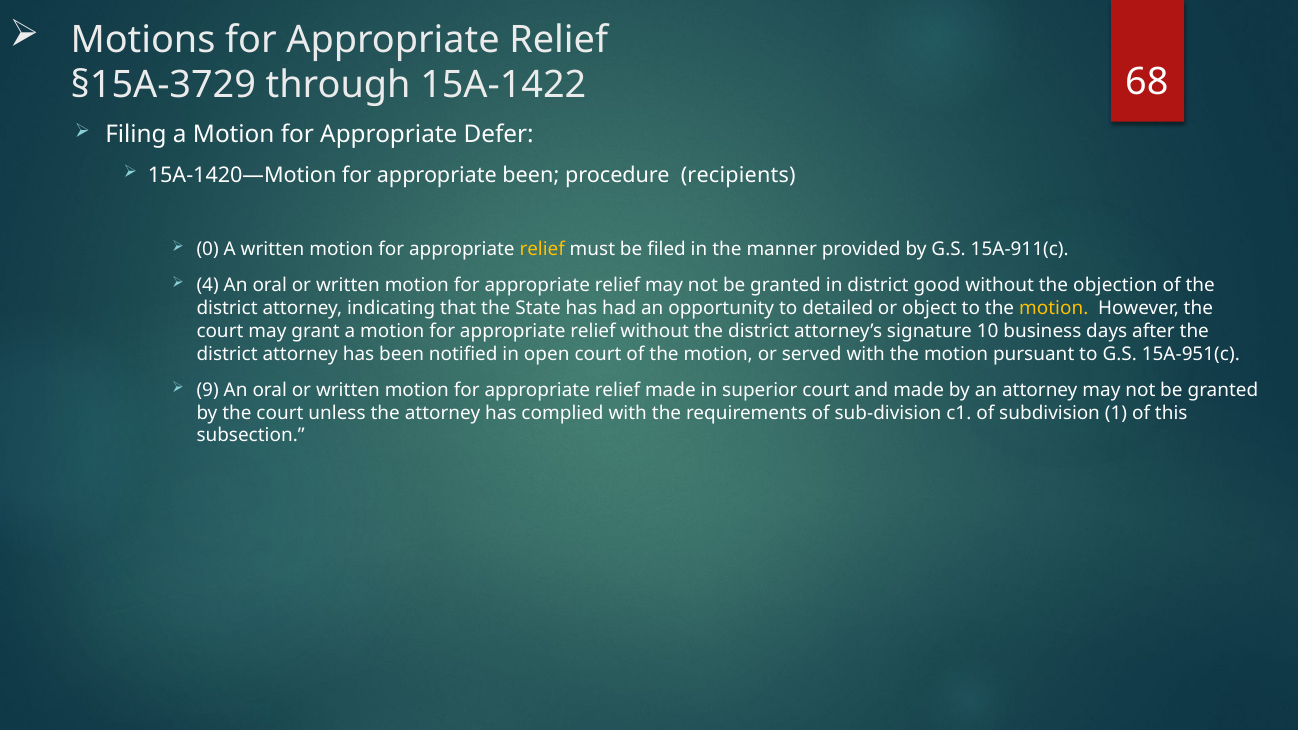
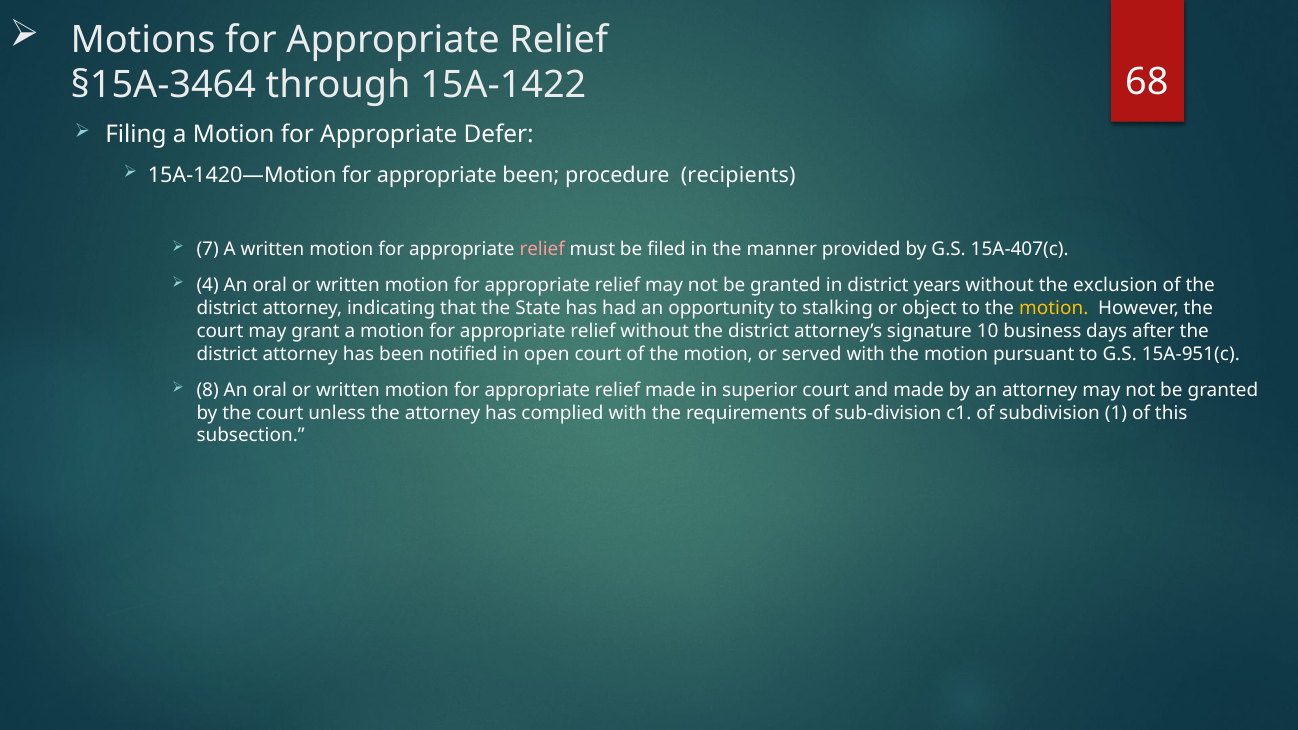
§15A-3729: §15A-3729 -> §15A-3464
0: 0 -> 7
relief at (542, 249) colour: yellow -> pink
15A-911(c: 15A-911(c -> 15A-407(c
good: good -> years
objection: objection -> exclusion
detailed: detailed -> stalking
9: 9 -> 8
